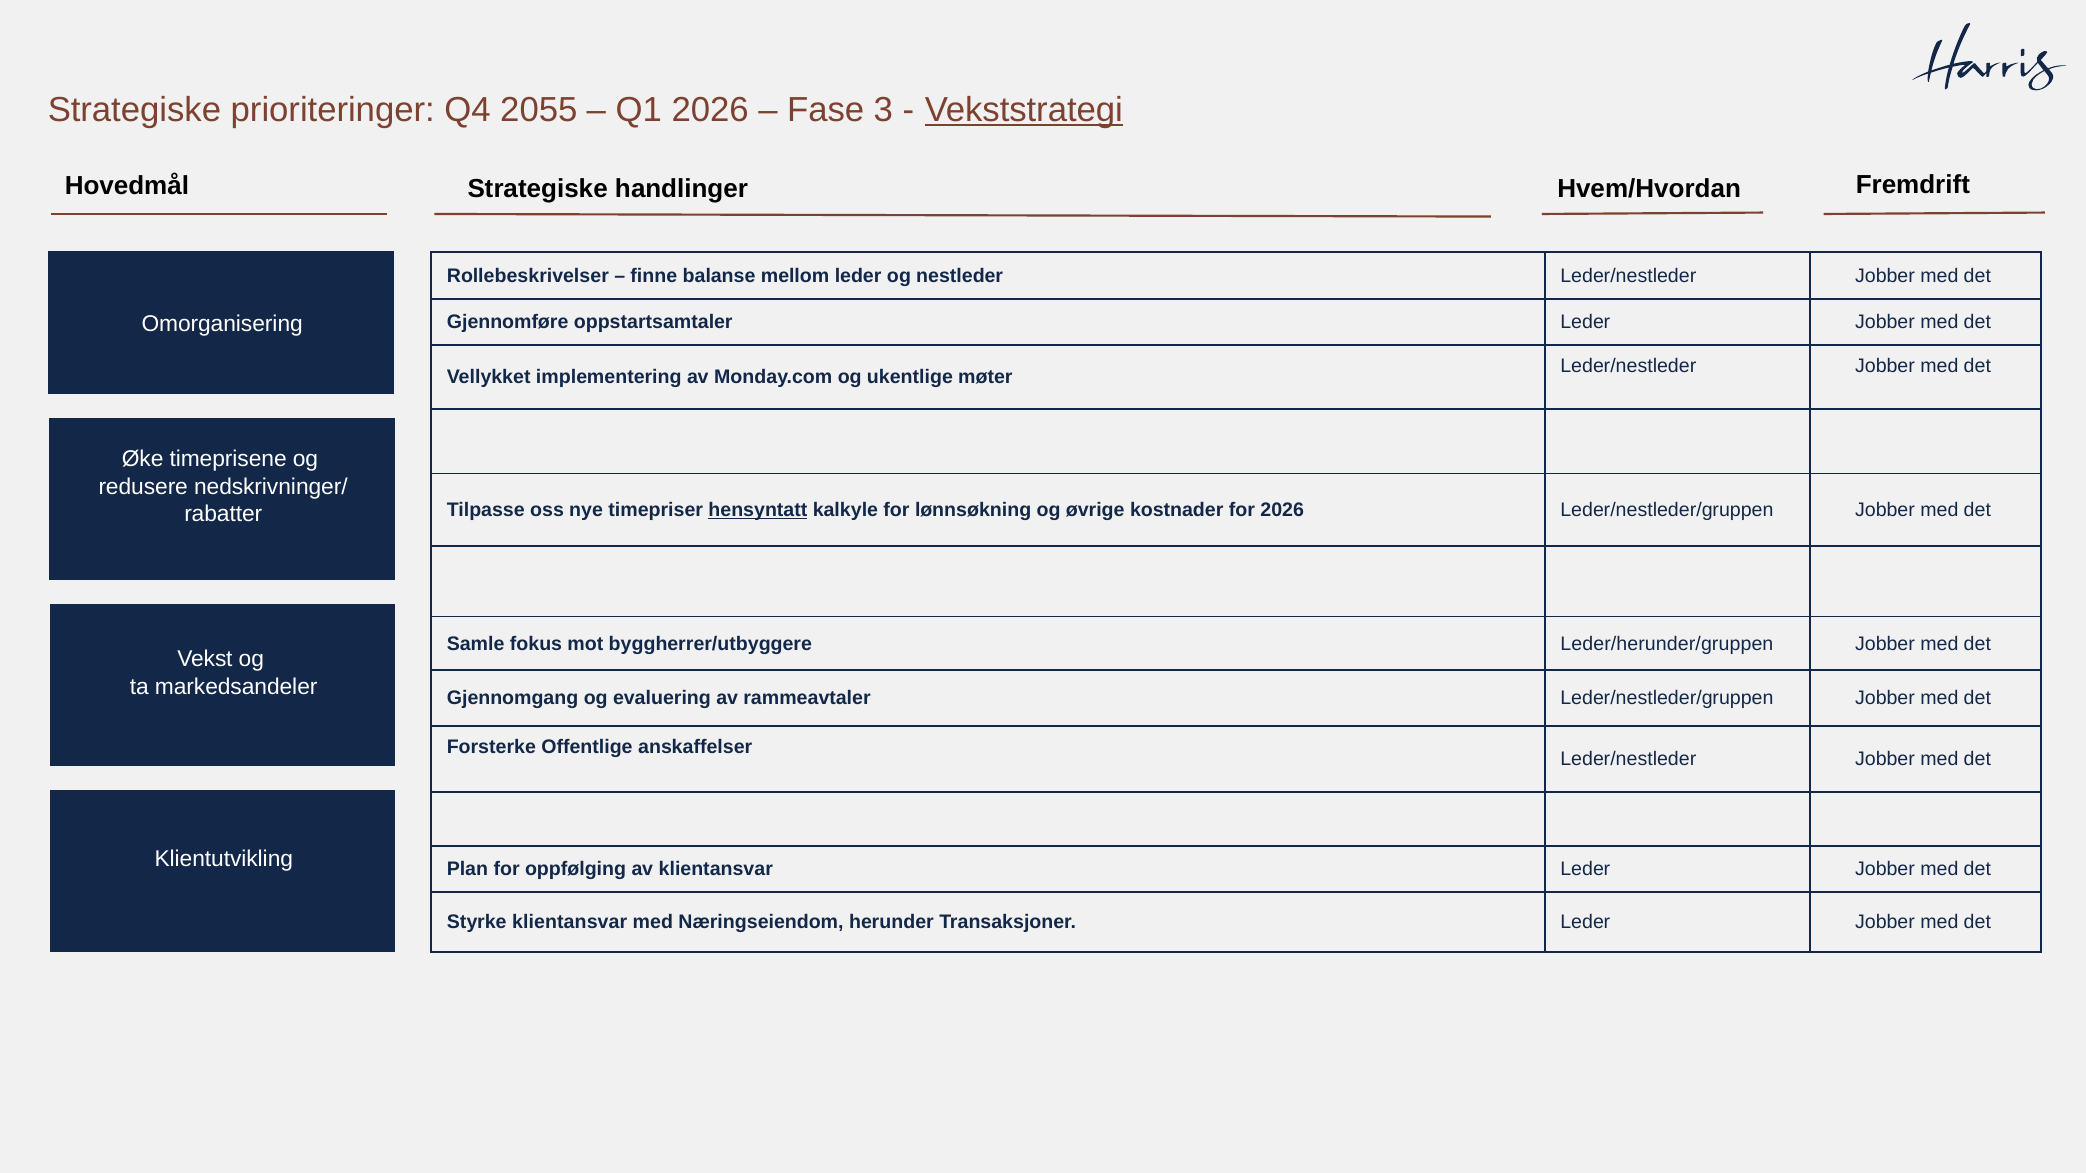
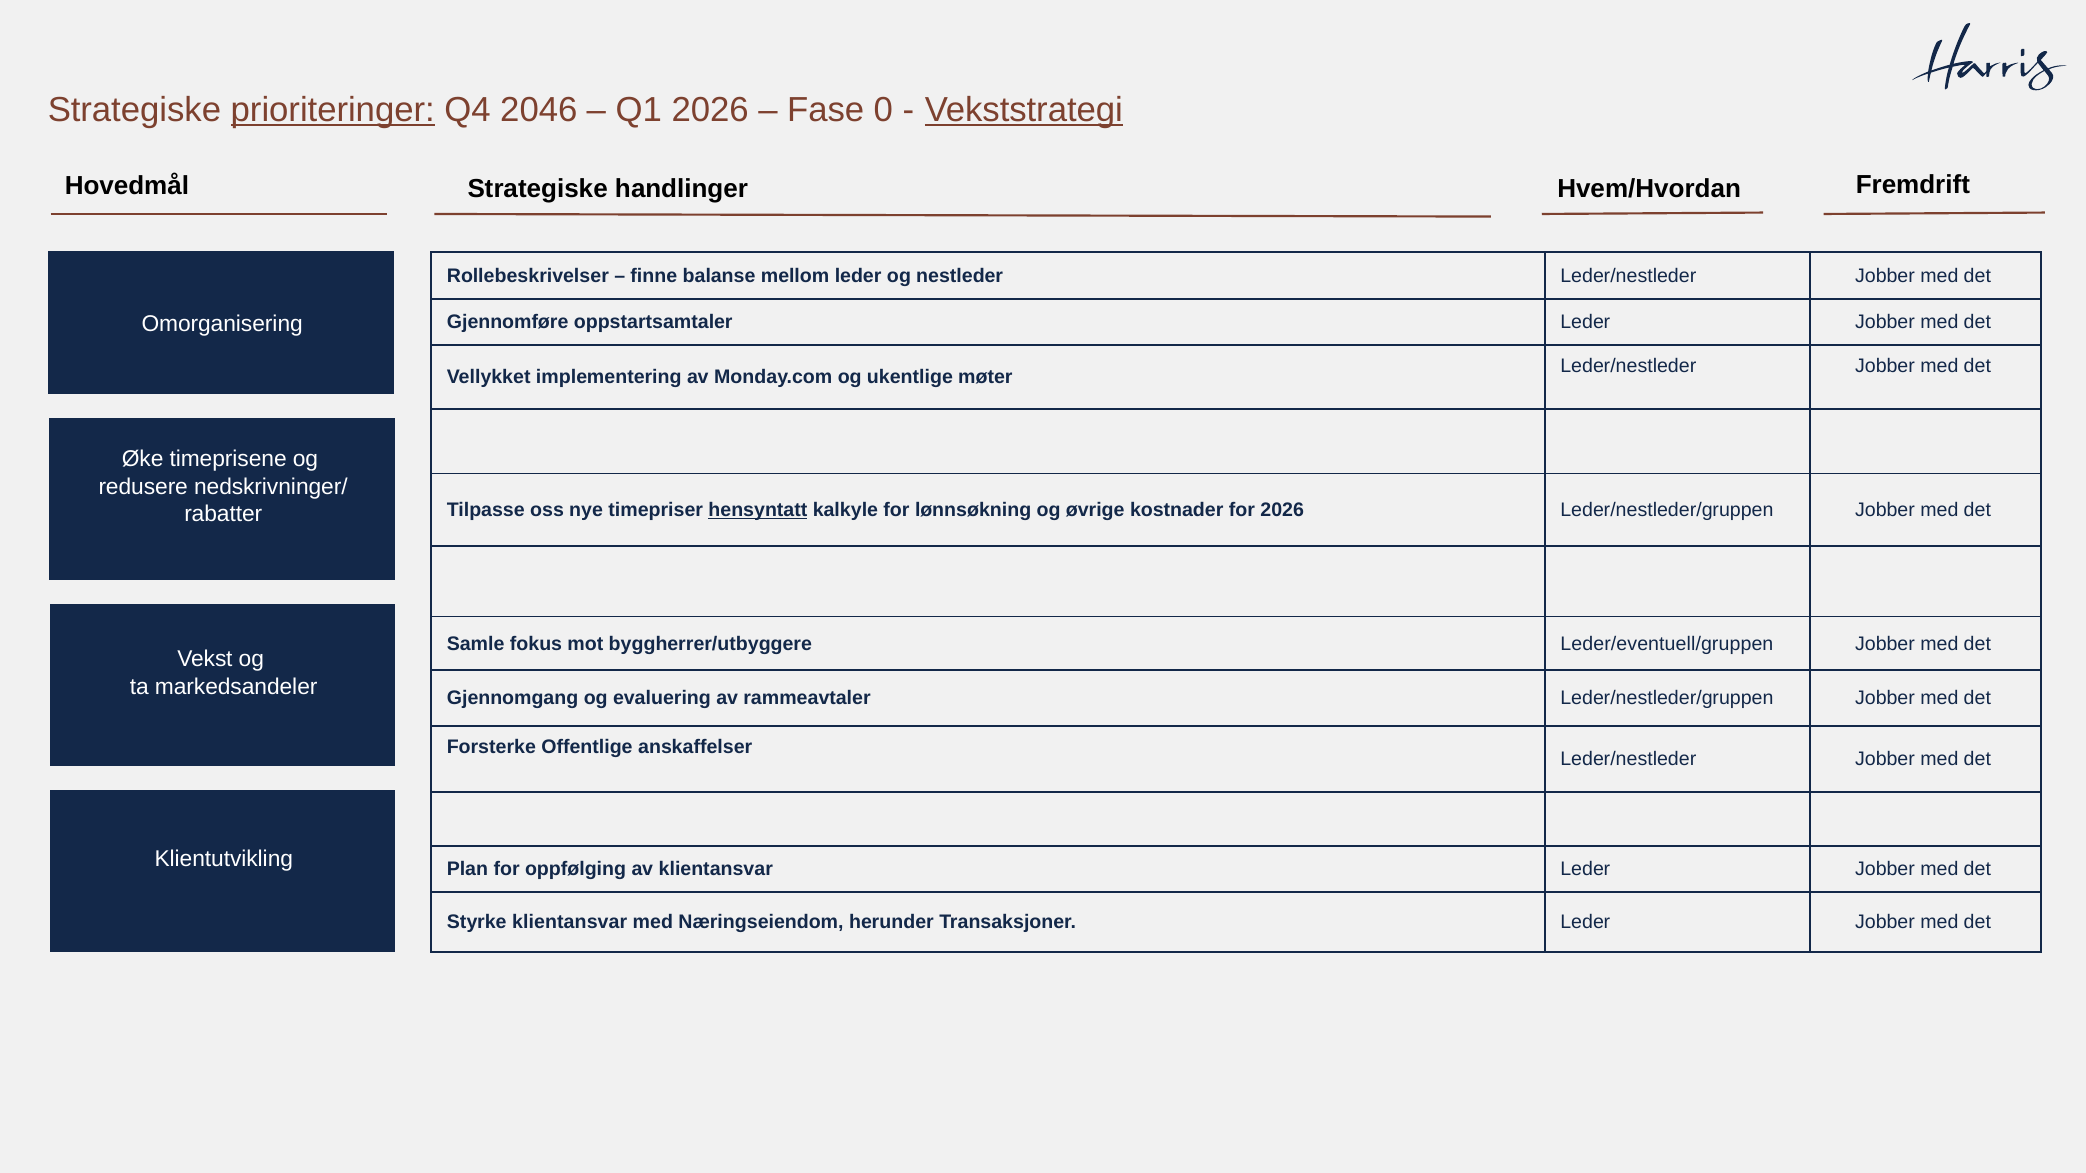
prioriteringer underline: none -> present
2055: 2055 -> 2046
3: 3 -> 0
Leder/herunder/gruppen: Leder/herunder/gruppen -> Leder/eventuell/gruppen
